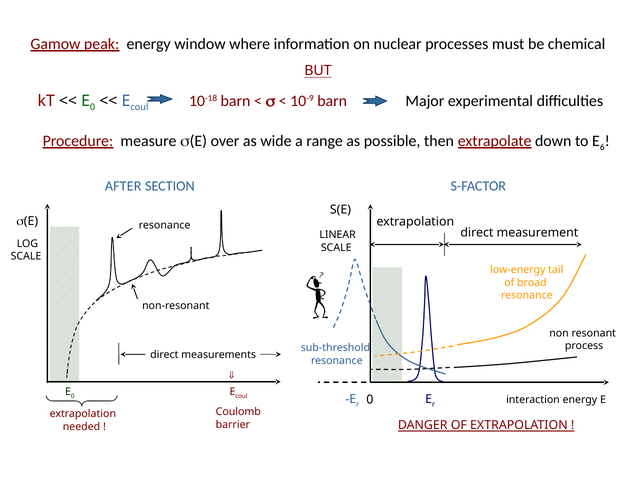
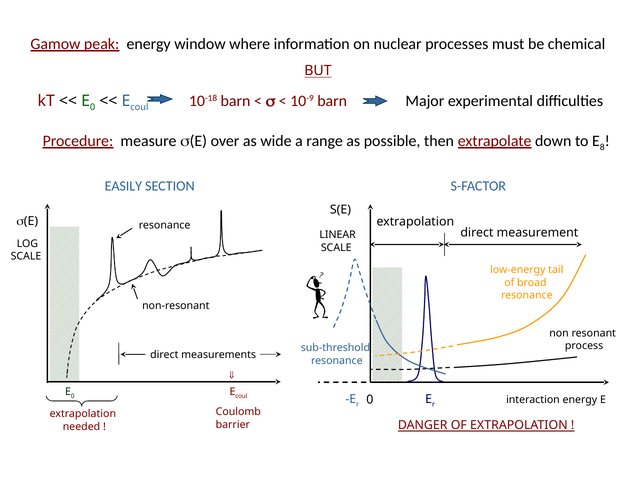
6: 6 -> 8
AFTER: AFTER -> EASILY
